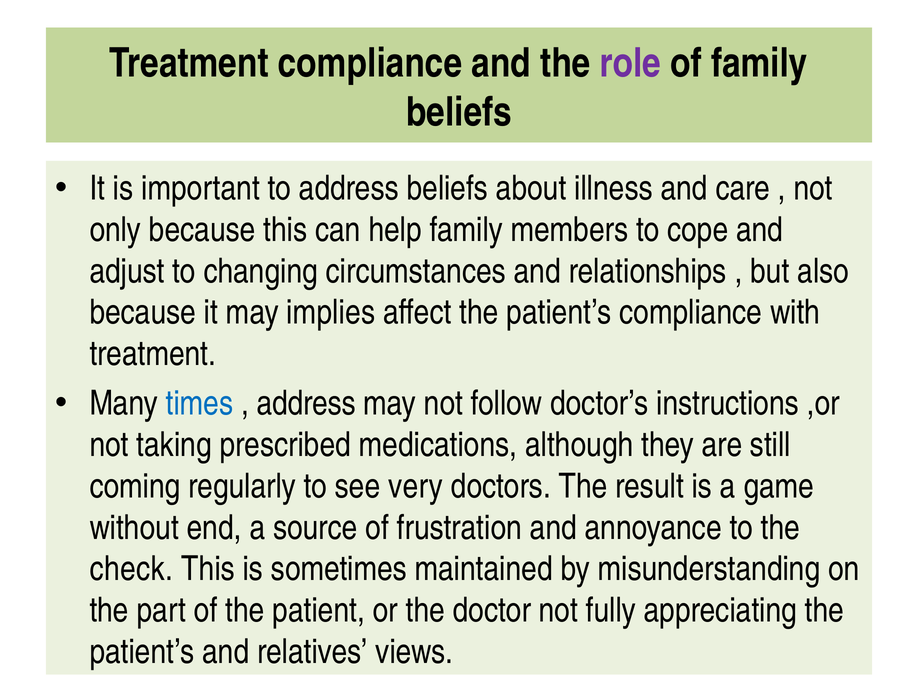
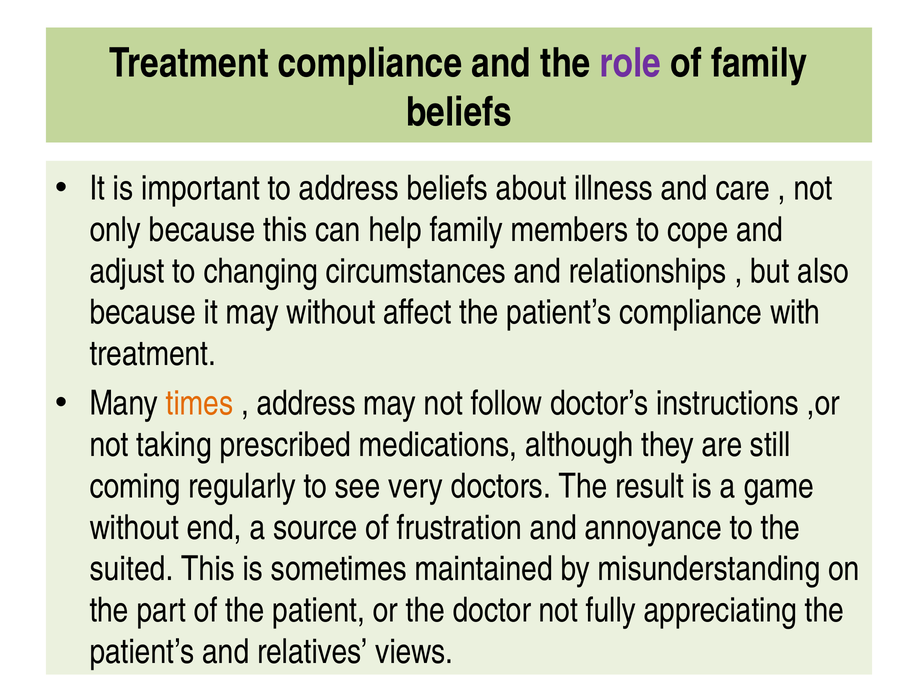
may implies: implies -> without
times colour: blue -> orange
check: check -> suited
